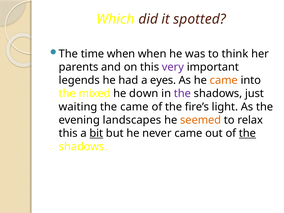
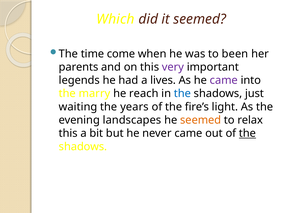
it spotted: spotted -> seemed
time when: when -> come
think: think -> been
eyes: eyes -> lives
came at (224, 80) colour: orange -> purple
mixed: mixed -> marry
down: down -> reach
the at (182, 94) colour: purple -> blue
the came: came -> years
bit underline: present -> none
